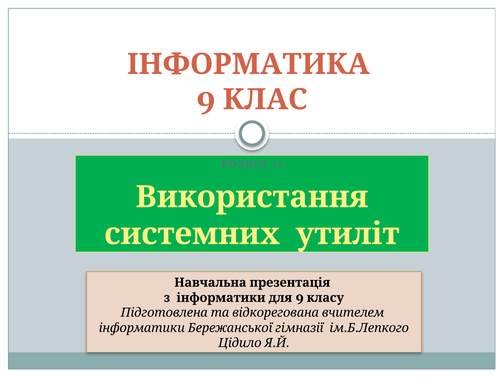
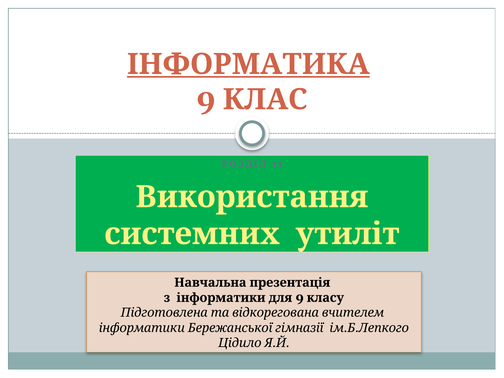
ІНФОРМАТИКА underline: none -> present
